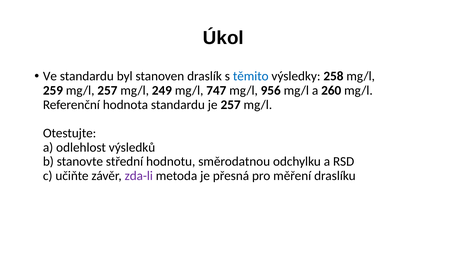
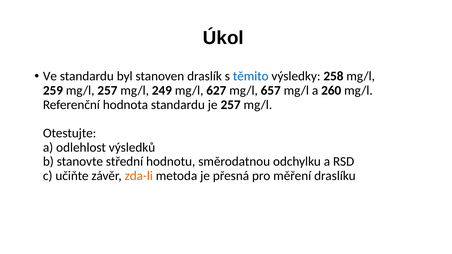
747: 747 -> 627
956: 956 -> 657
zda-li colour: purple -> orange
